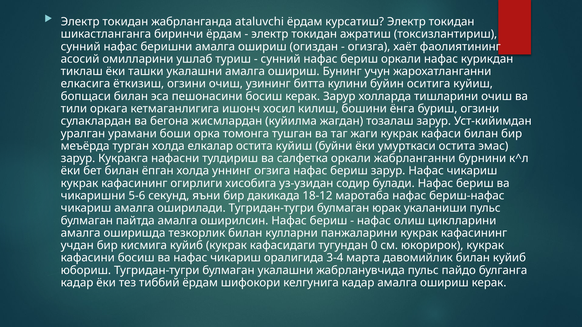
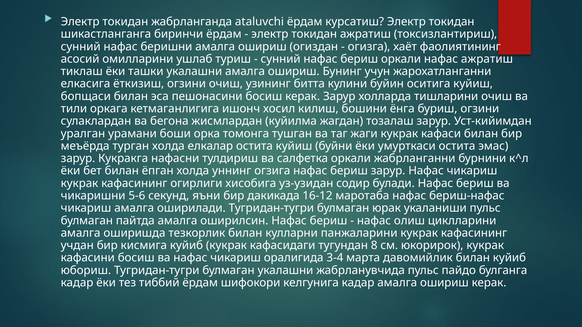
нафас курикдан: курикдан -> ажратиш
18-12: 18-12 -> 16-12
0: 0 -> 8
